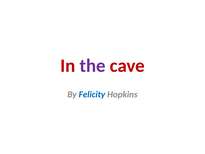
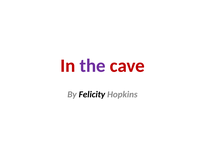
Felicity colour: blue -> black
